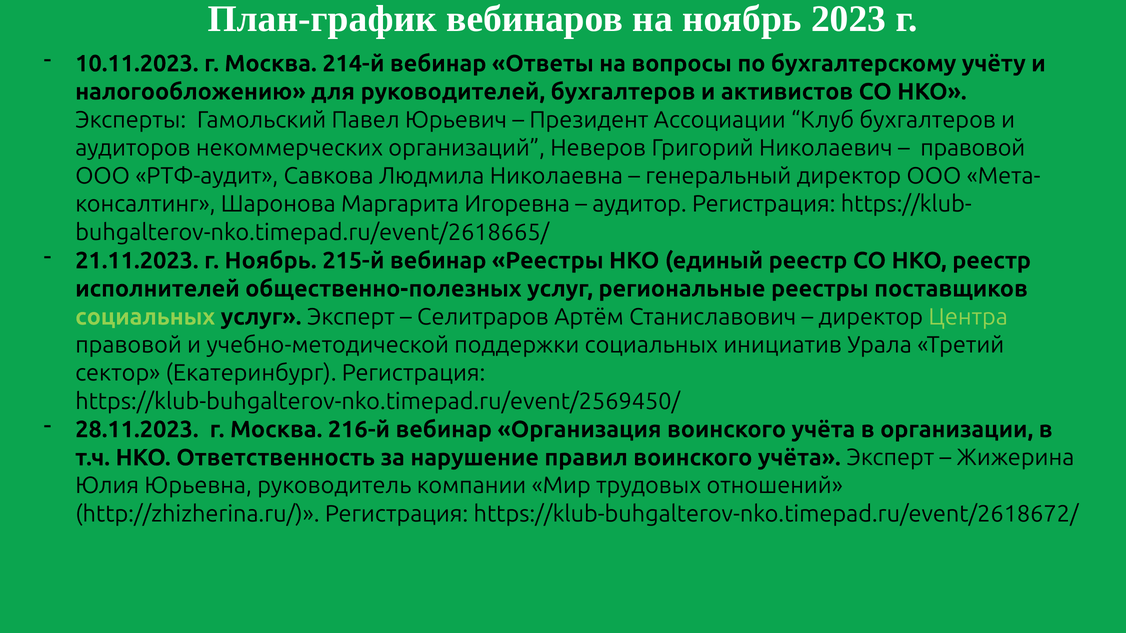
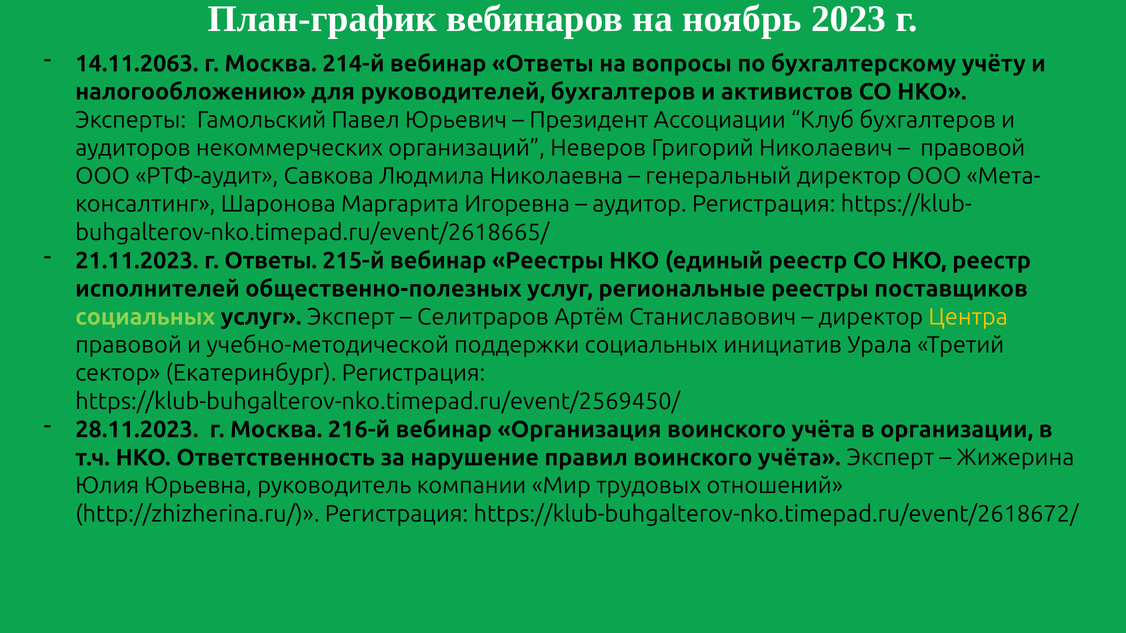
10.11.2023: 10.11.2023 -> 14.11.2063
г Ноябрь: Ноябрь -> Ответы
Центра colour: light green -> yellow
